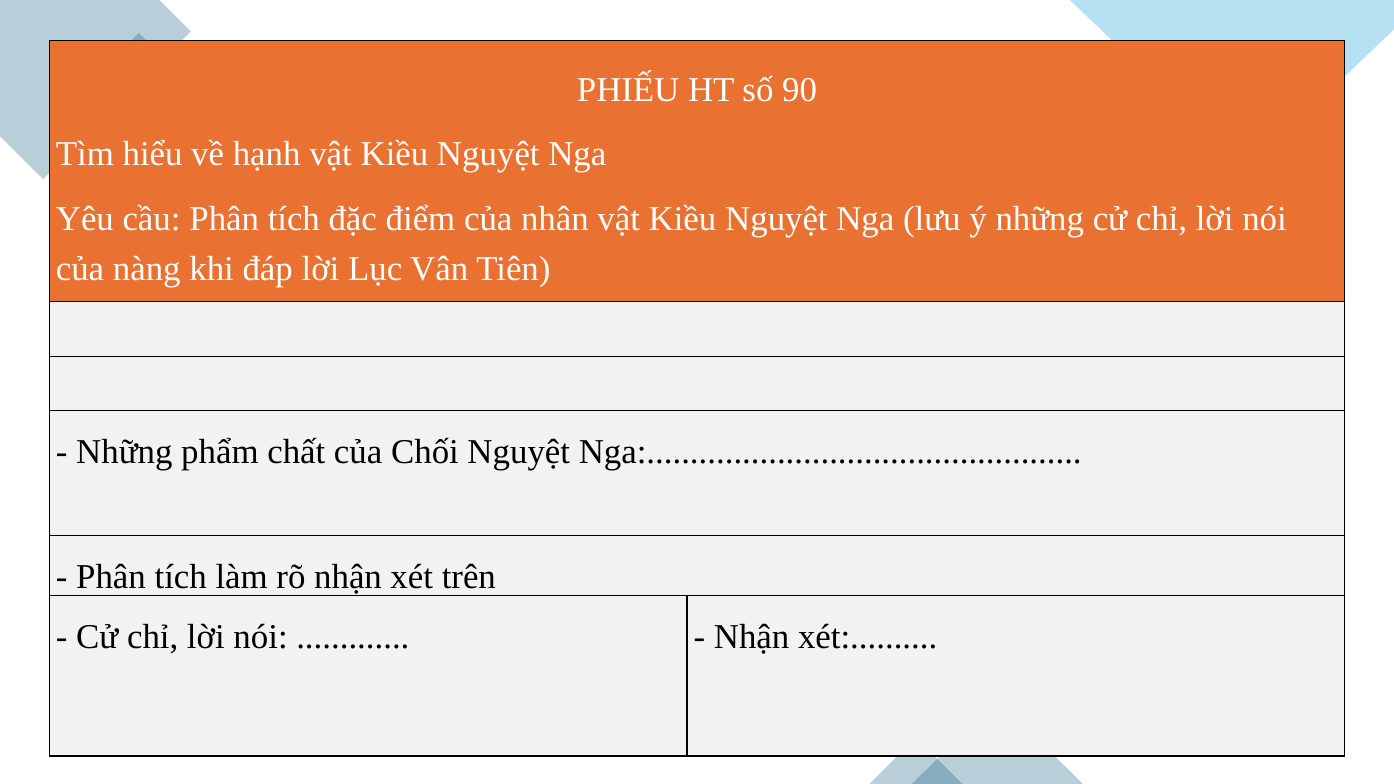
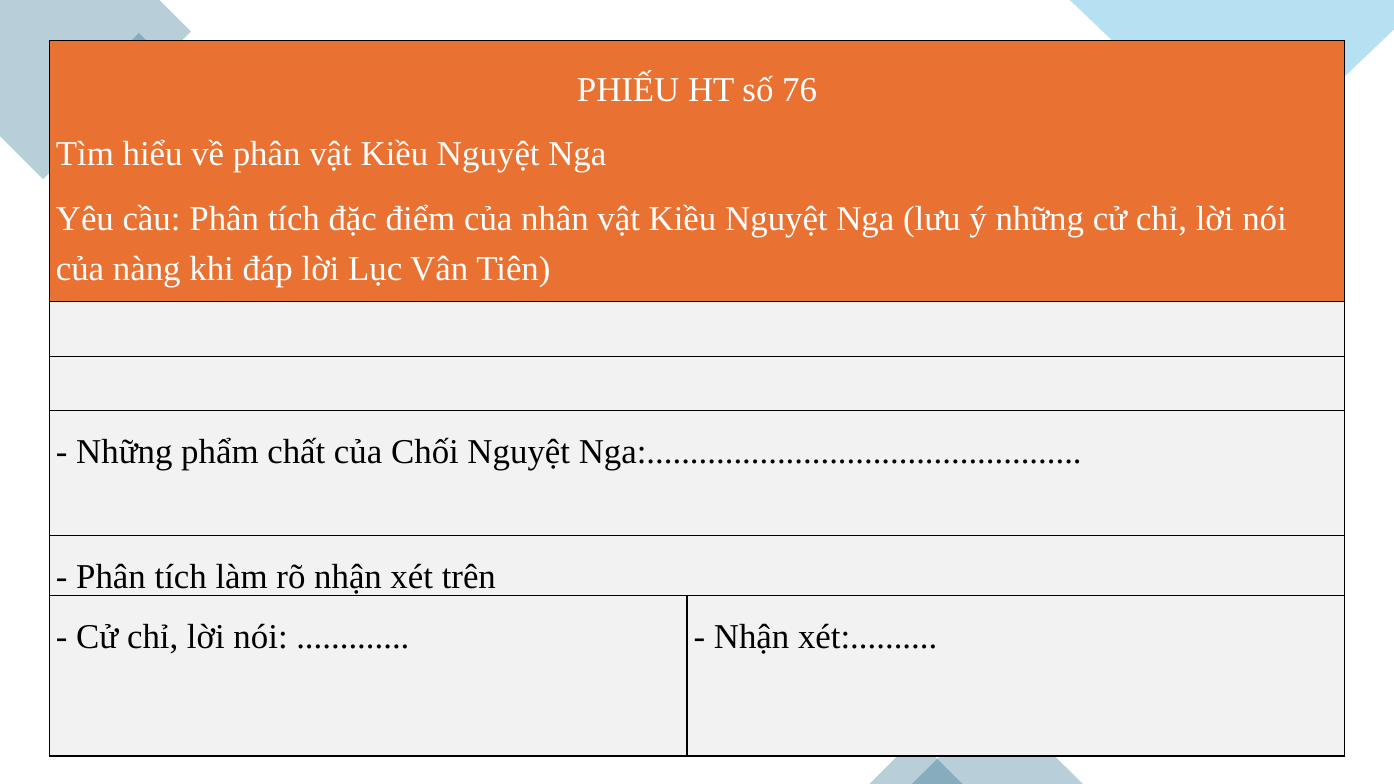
90: 90 -> 76
về hạnh: hạnh -> phân
